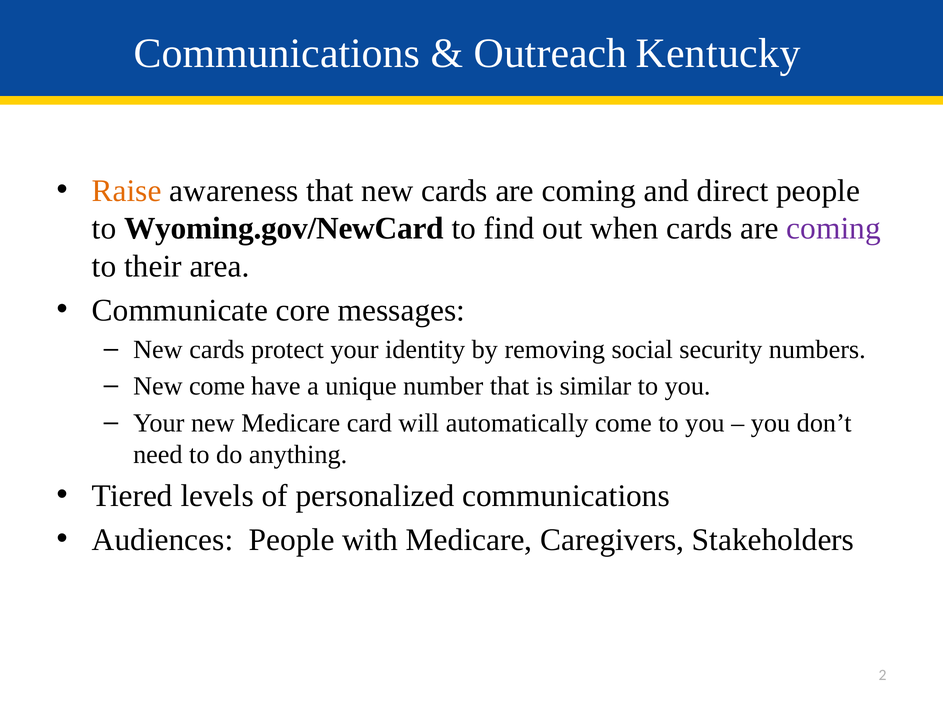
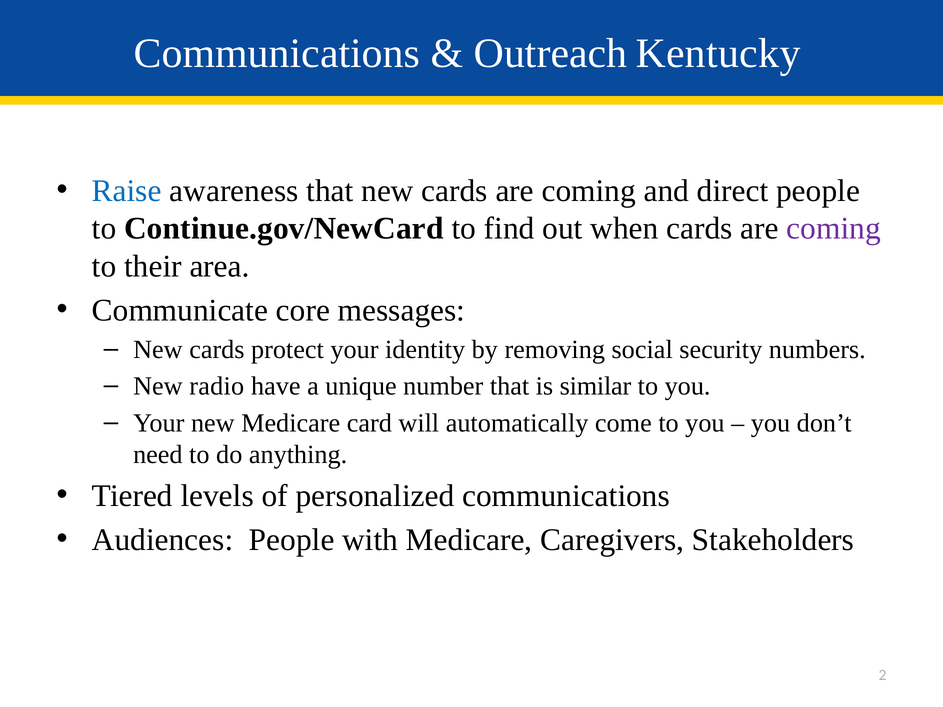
Raise colour: orange -> blue
Wyoming.gov/NewCard: Wyoming.gov/NewCard -> Continue.gov/NewCard
New come: come -> radio
